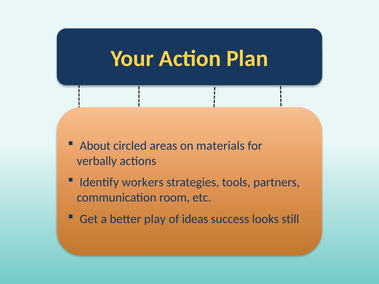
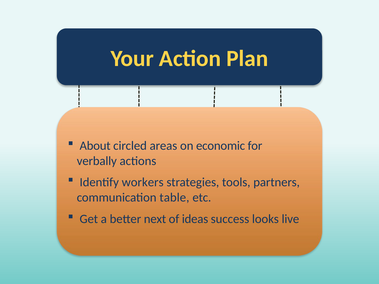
materials: materials -> economic
room: room -> table
play: play -> next
still: still -> live
